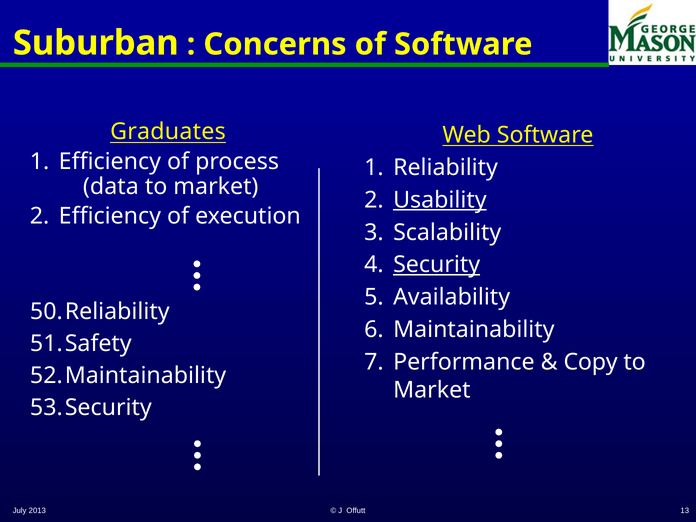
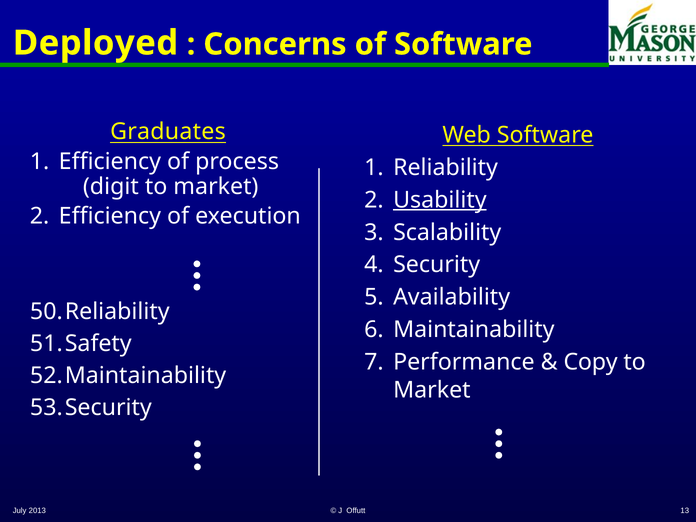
Suburban: Suburban -> Deployed
data: data -> digit
Security underline: present -> none
